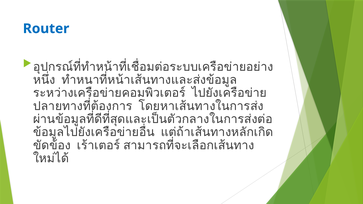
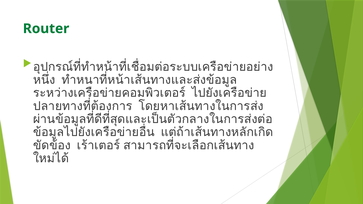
Router colour: blue -> green
